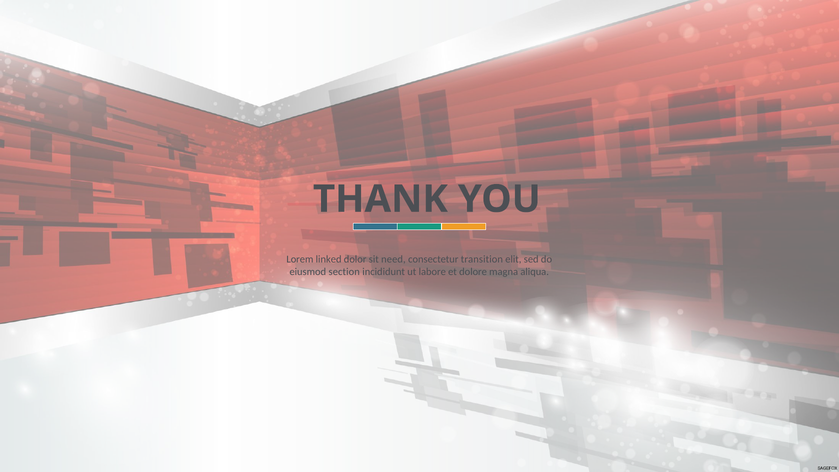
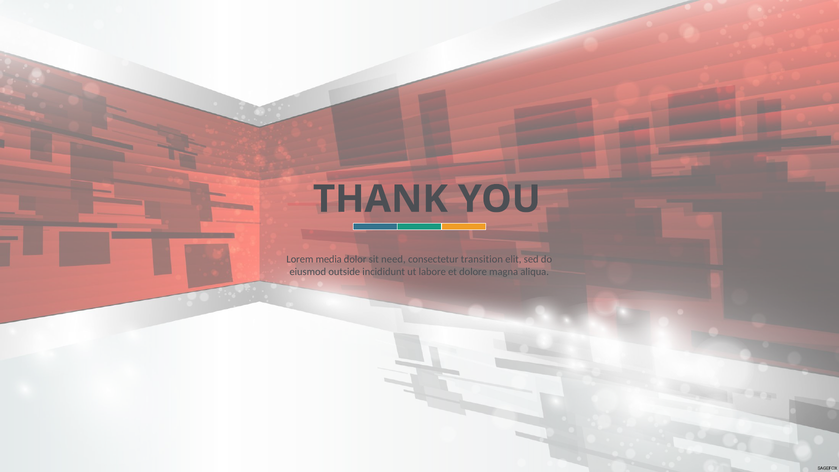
linked: linked -> media
section: section -> outside
